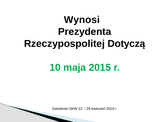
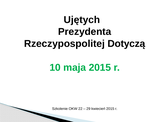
Wynosi: Wynosi -> Ujętych
